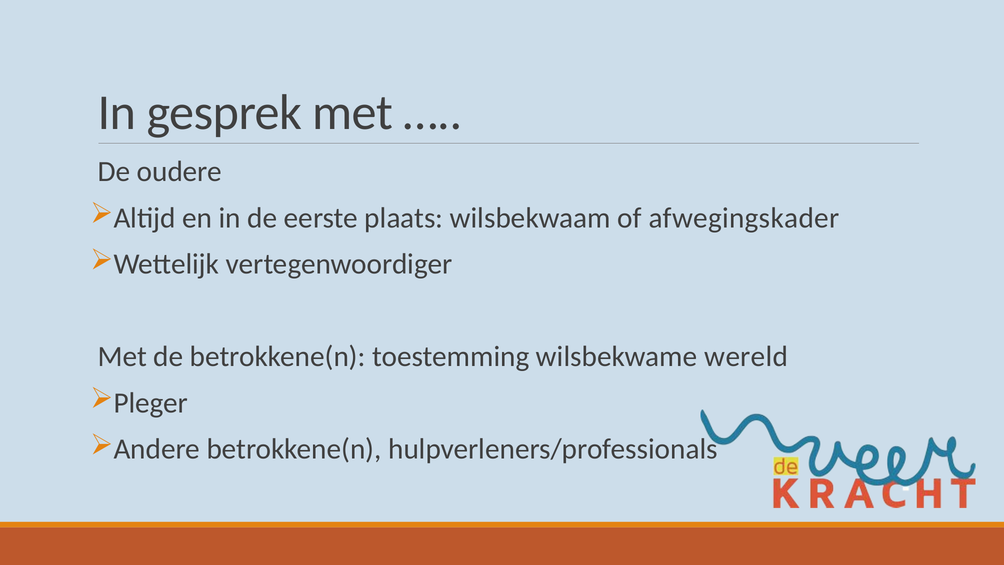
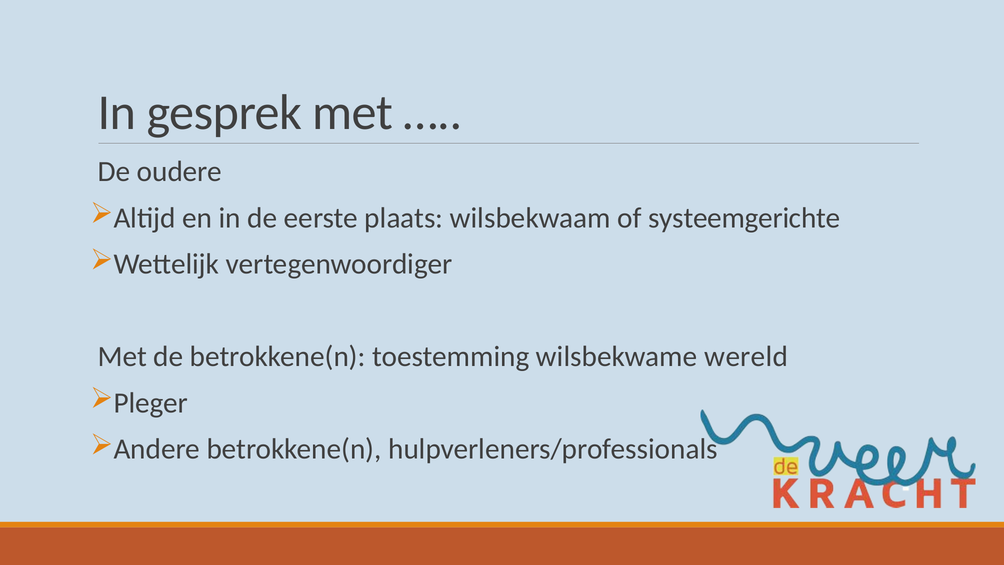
afwegingskader: afwegingskader -> systeemgerichte
